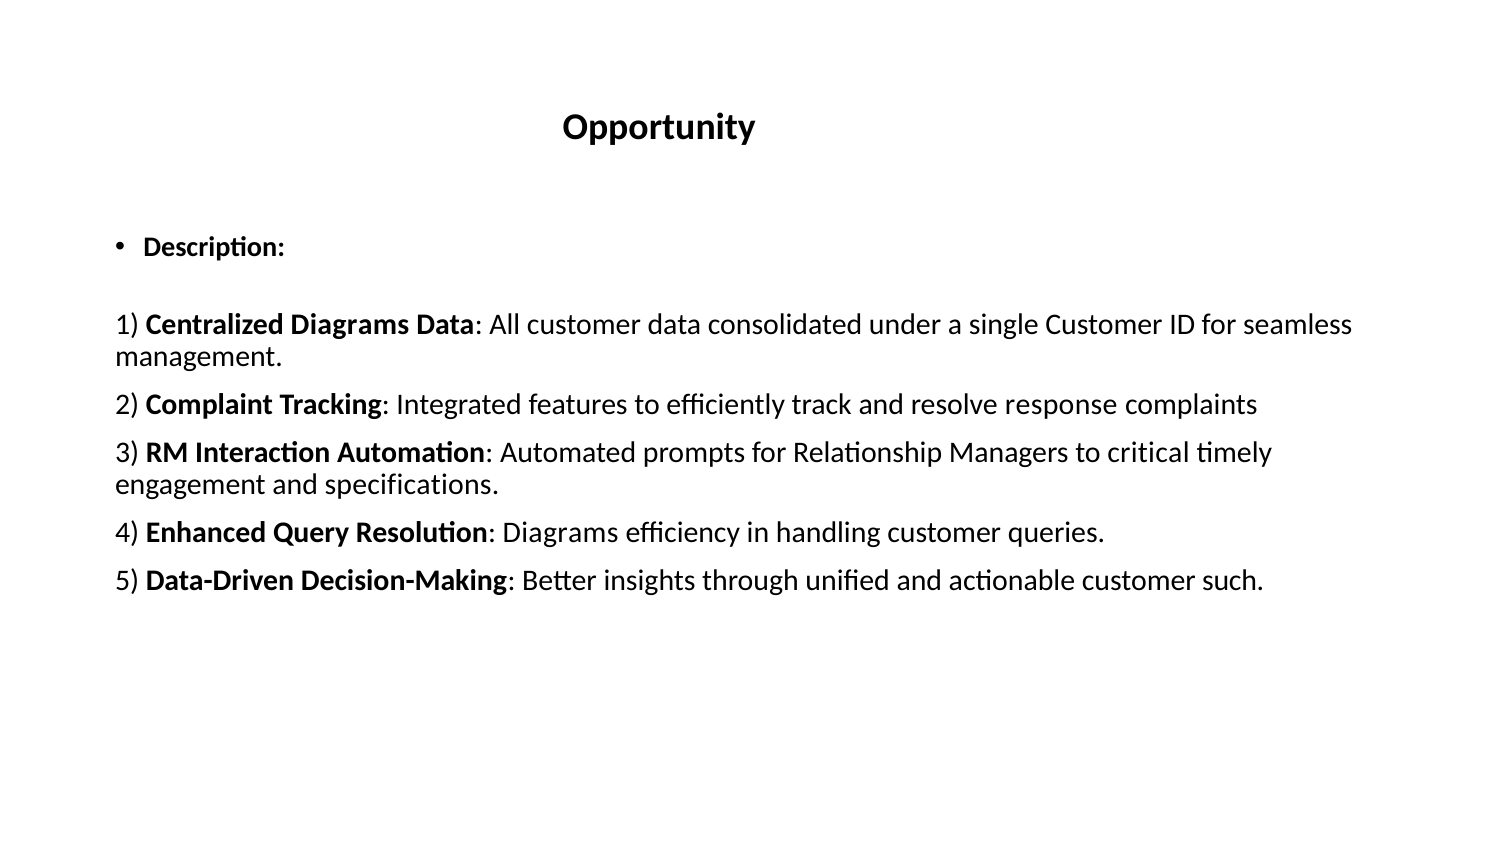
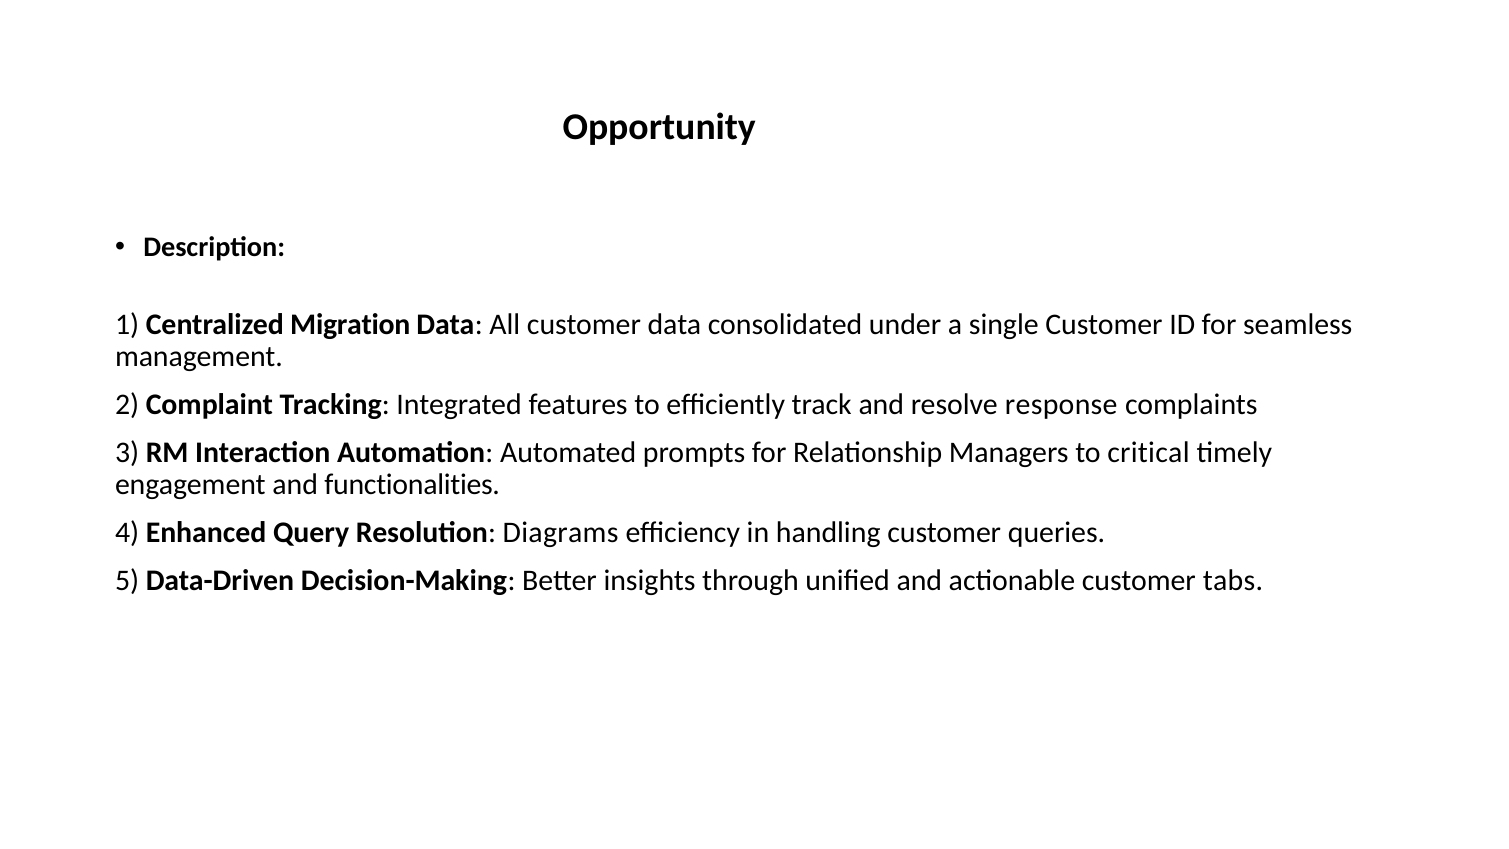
Centralized Diagrams: Diagrams -> Migration
specifications: specifications -> functionalities
such: such -> tabs
